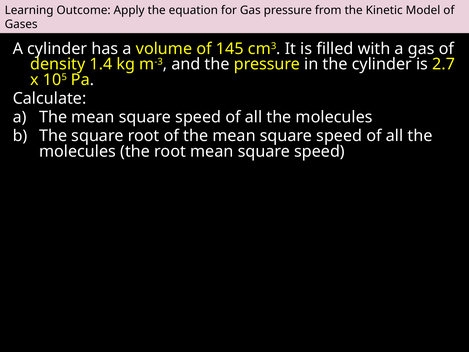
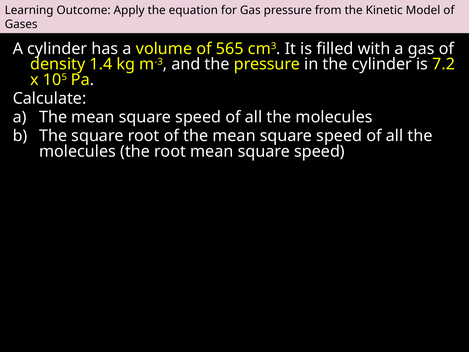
145: 145 -> 565
2.7: 2.7 -> 7.2
